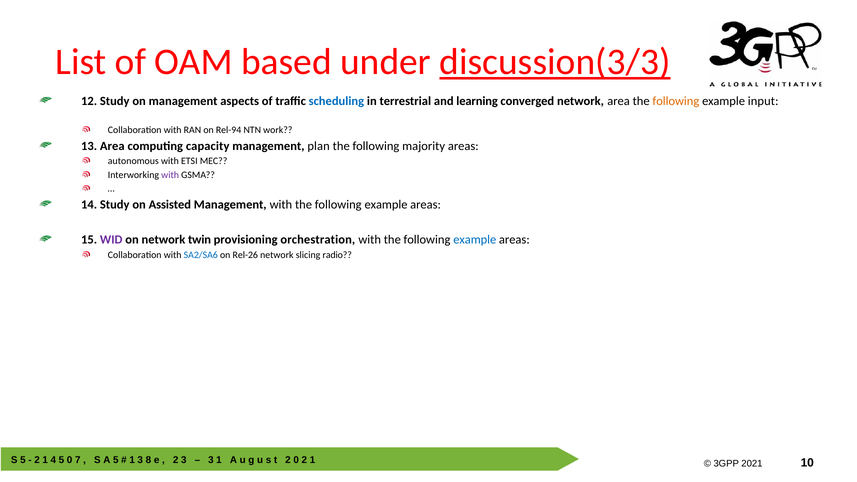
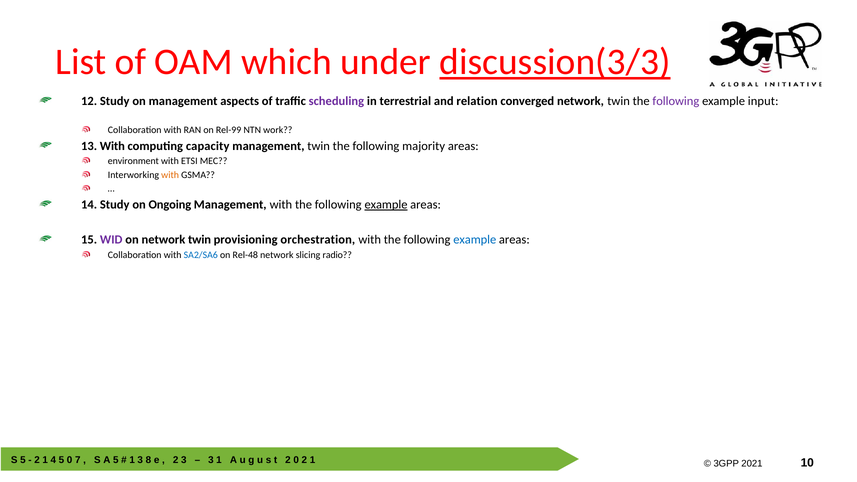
based: based -> which
scheduling colour: blue -> purple
learning: learning -> relation
converged network area: area -> twin
following at (676, 101) colour: orange -> purple
Rel-94: Rel-94 -> Rel-99
13 Area: Area -> With
management plan: plan -> twin
autonomous: autonomous -> environment
with at (170, 175) colour: purple -> orange
Assisted: Assisted -> Ongoing
example at (386, 205) underline: none -> present
Rel-26: Rel-26 -> Rel-48
